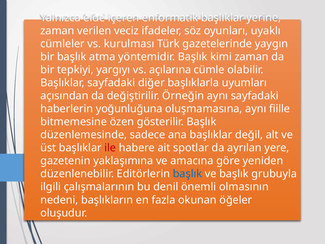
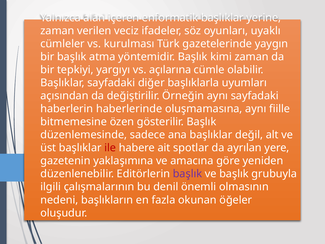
elde: elde -> alan
yoğunluğuna: yoğunluğuna -> haberlerinde
başlık at (187, 174) colour: blue -> purple
